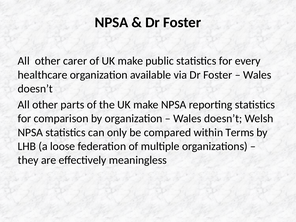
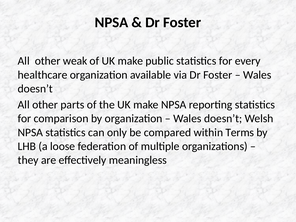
carer: carer -> weak
